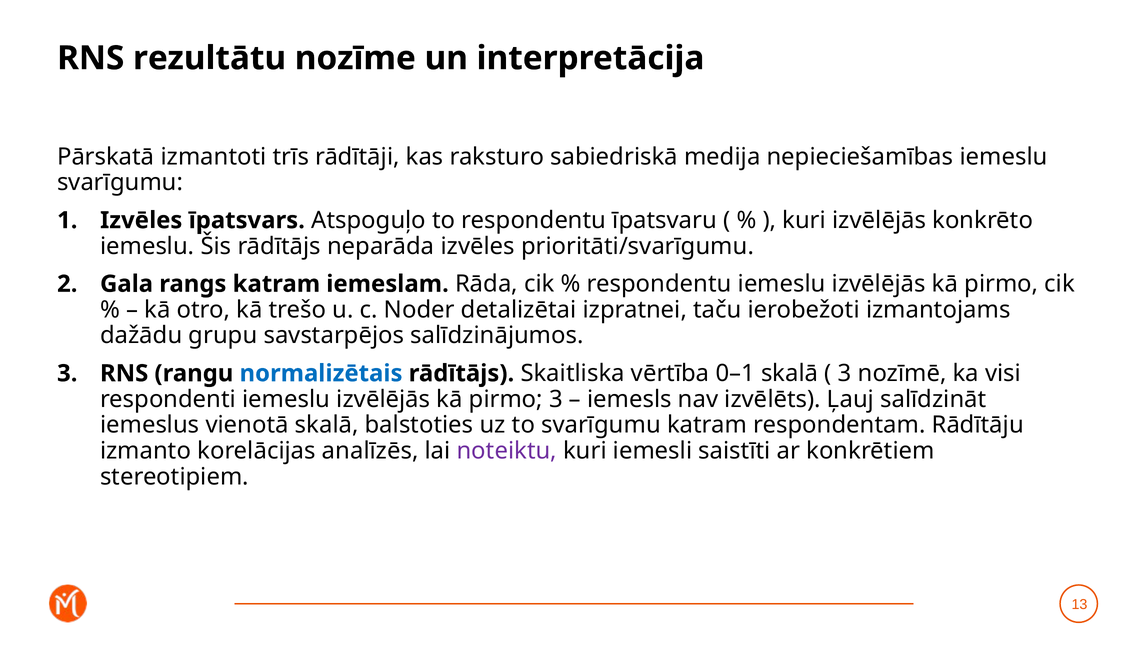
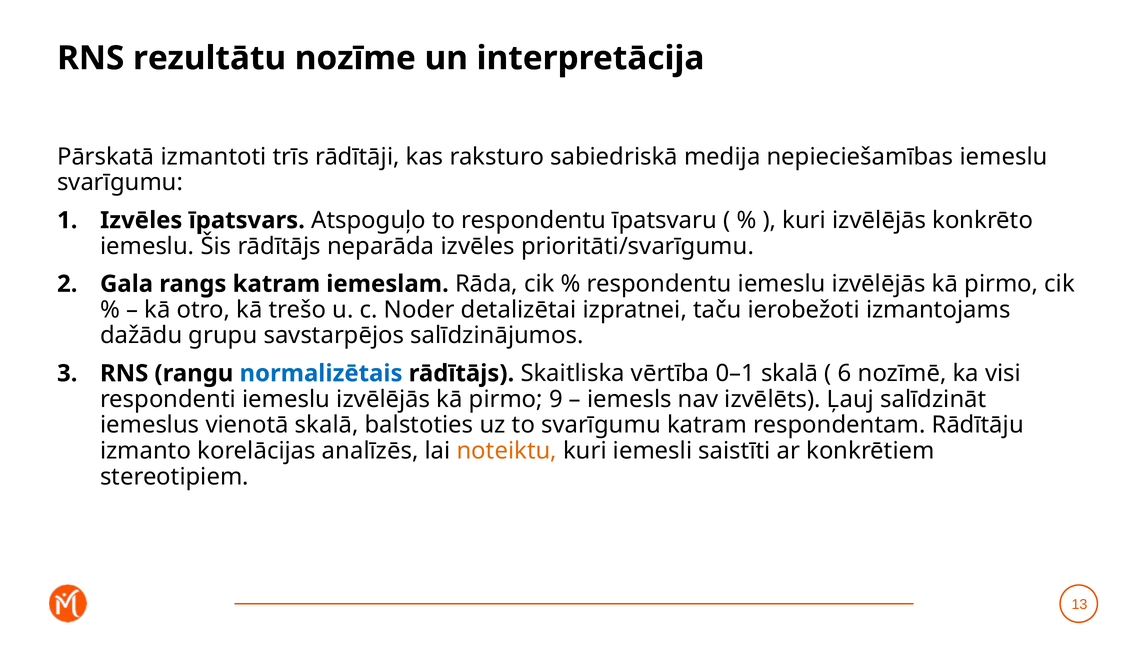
3 at (845, 373): 3 -> 6
pirmo 3: 3 -> 9
noteiktu colour: purple -> orange
